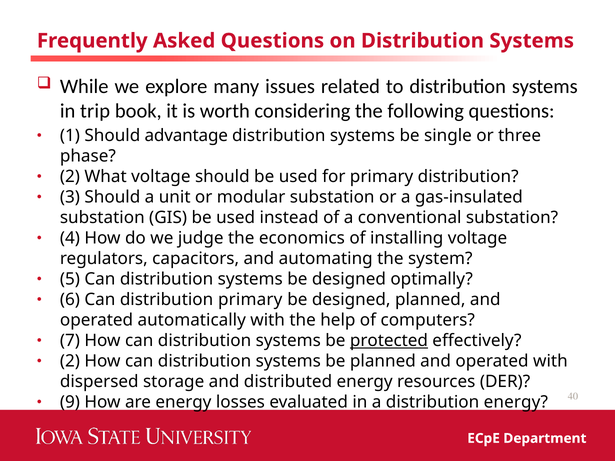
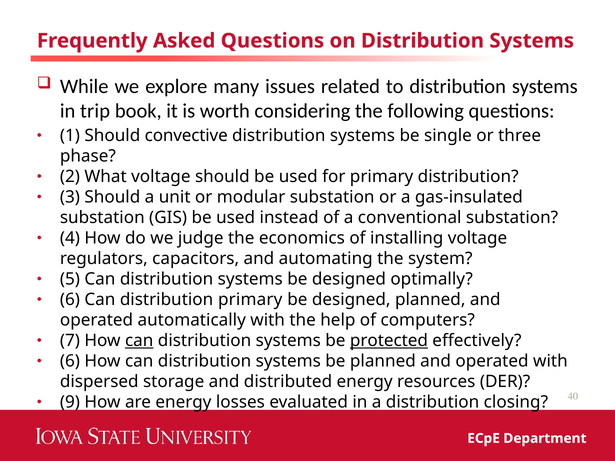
advantage: advantage -> convective
can at (139, 341) underline: none -> present
2 at (70, 361): 2 -> 6
distribution energy: energy -> closing
